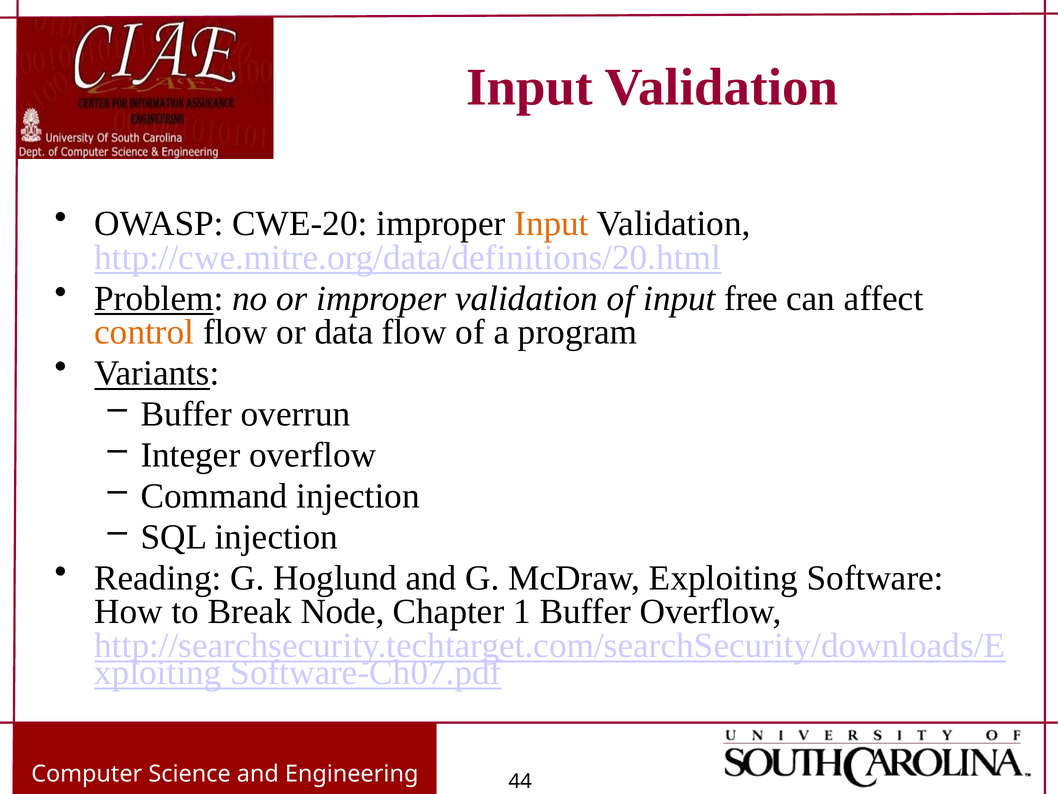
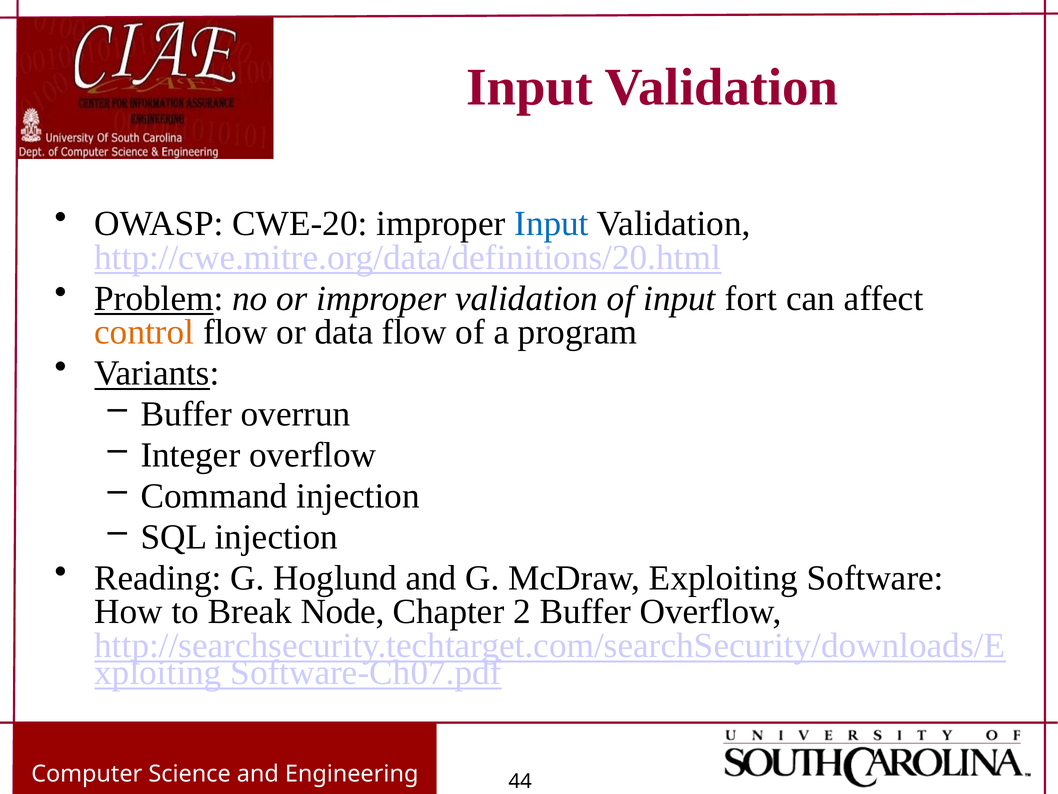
Input at (552, 223) colour: orange -> blue
free: free -> fort
1: 1 -> 2
